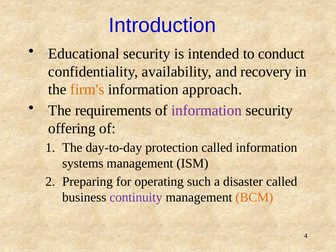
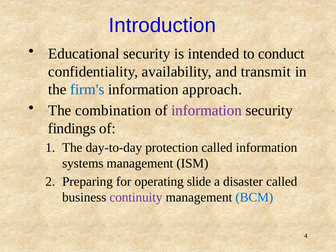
recovery: recovery -> transmit
firm's colour: orange -> blue
requirements: requirements -> combination
offering: offering -> findings
such: such -> slide
BCM colour: orange -> blue
